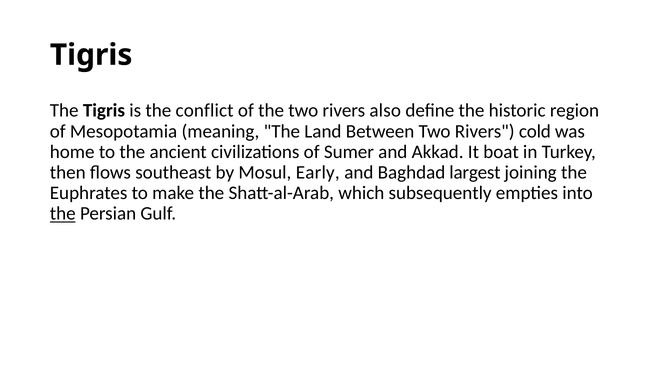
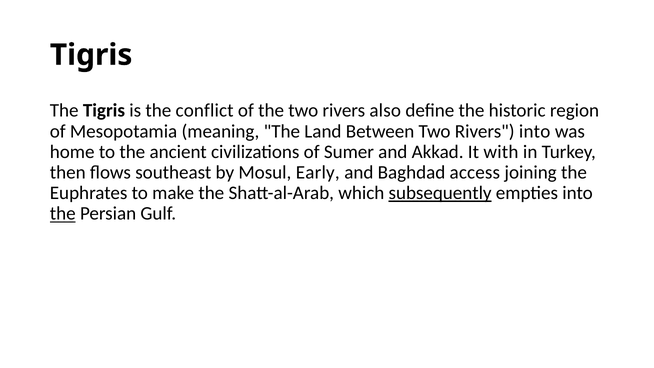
Rivers cold: cold -> into
boat: boat -> with
largest: largest -> access
subsequently underline: none -> present
